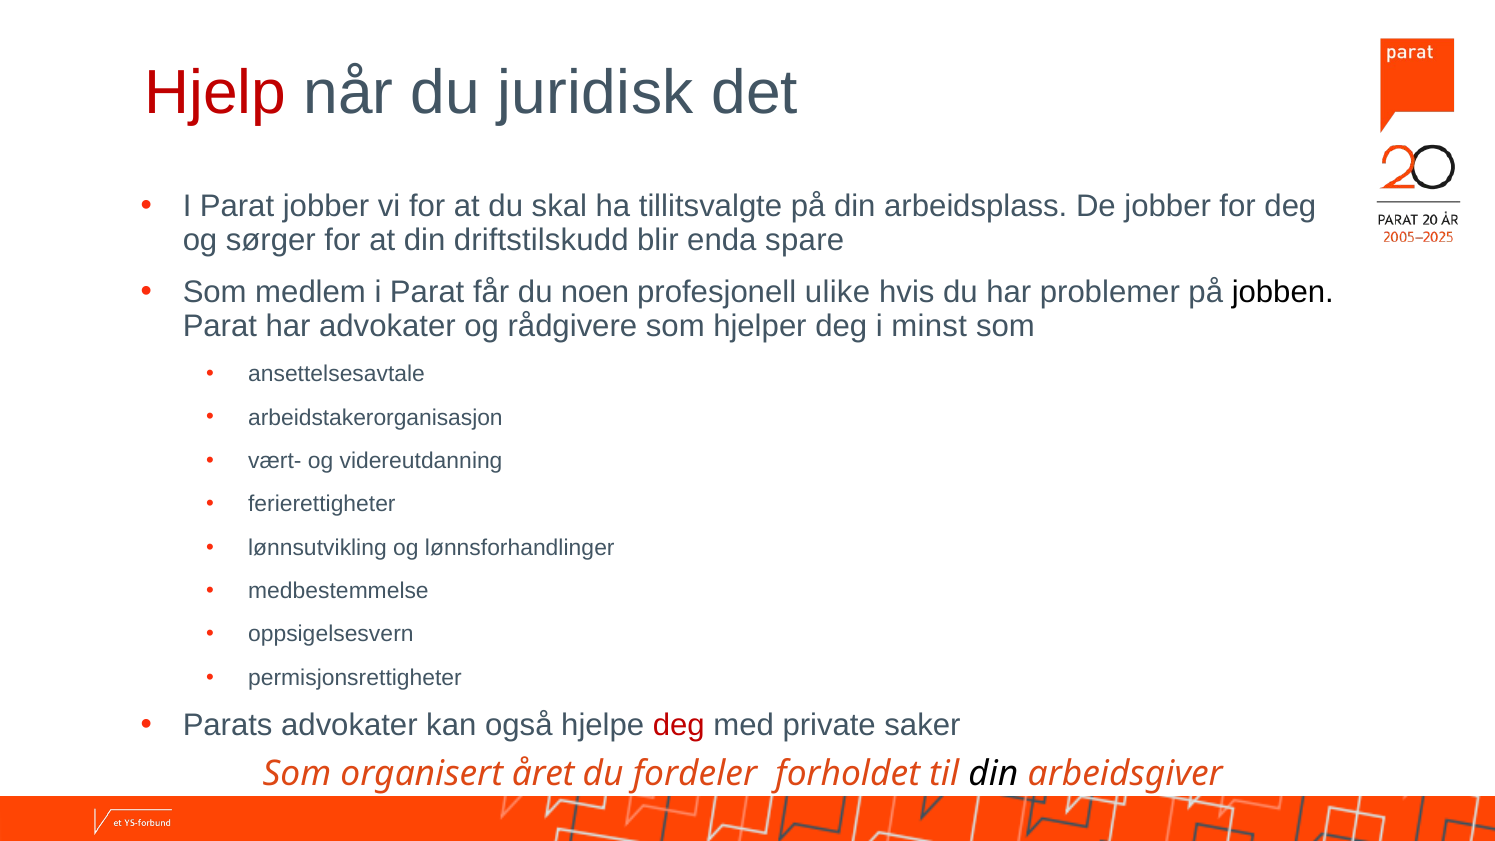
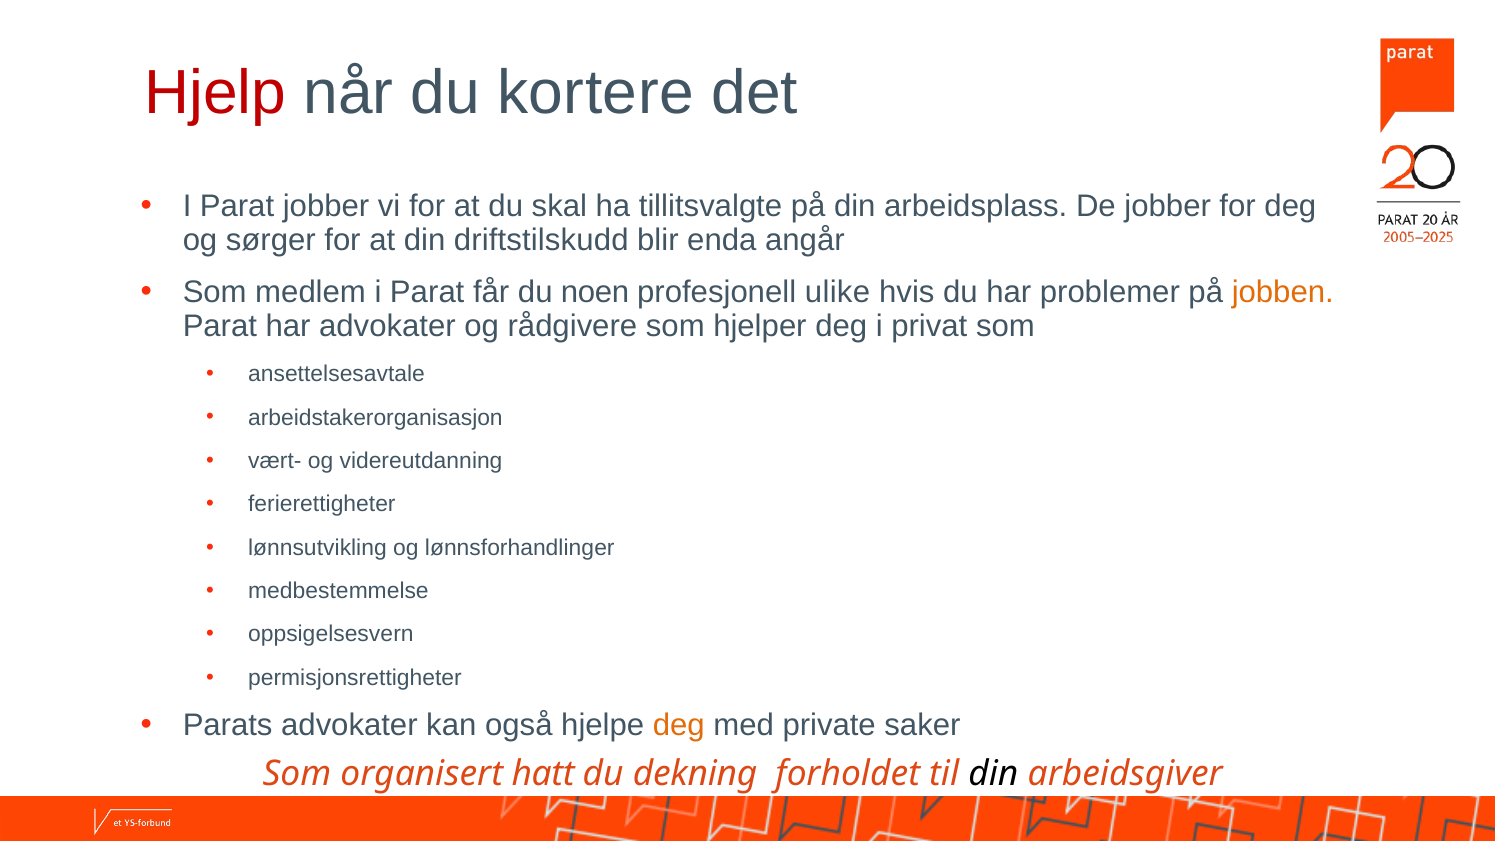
juridisk: juridisk -> kortere
spare: spare -> angår
jobben colour: black -> orange
minst: minst -> privat
deg at (679, 726) colour: red -> orange
året: året -> hatt
fordeler: fordeler -> dekning
